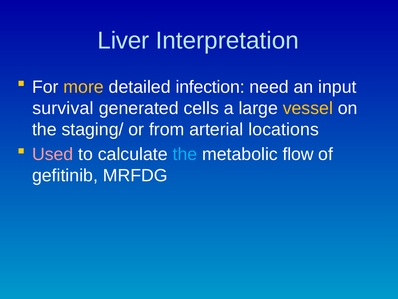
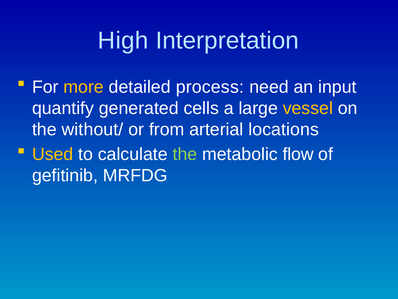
Liver: Liver -> High
infection: infection -> process
survival: survival -> quantify
staging/: staging/ -> without/
Used colour: pink -> yellow
the at (185, 154) colour: light blue -> light green
